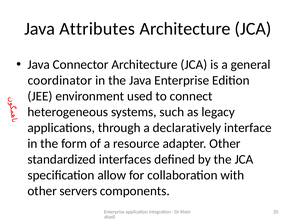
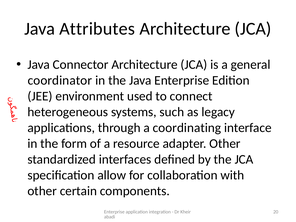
declaratively: declaratively -> coordinating
servers: servers -> certain
